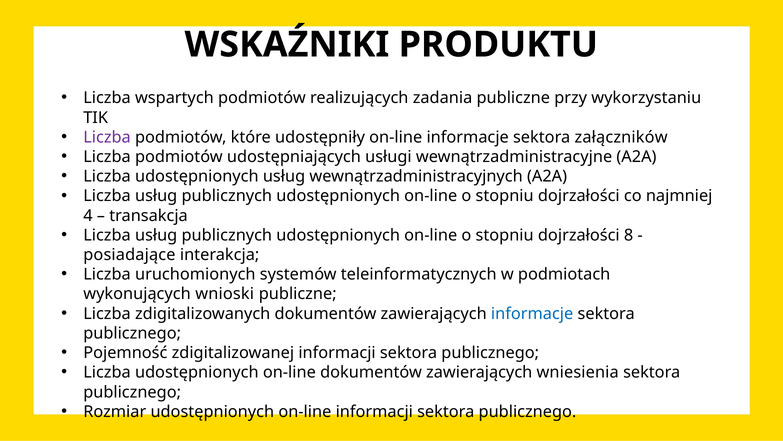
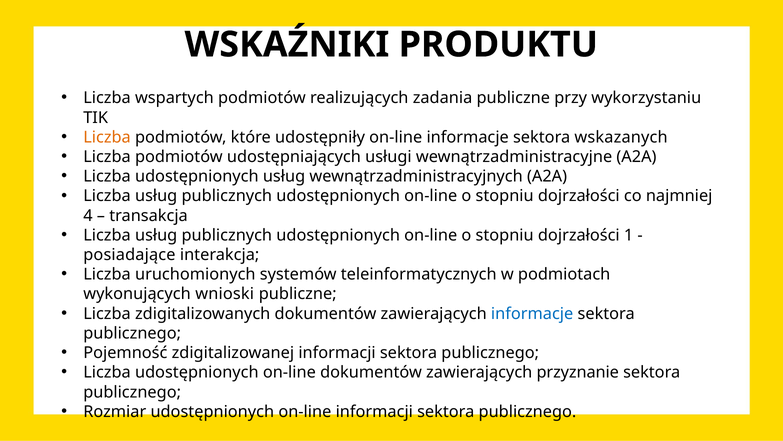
Liczba at (107, 137) colour: purple -> orange
załączników: załączników -> wskazanych
8: 8 -> 1
wniesienia: wniesienia -> przyznanie
